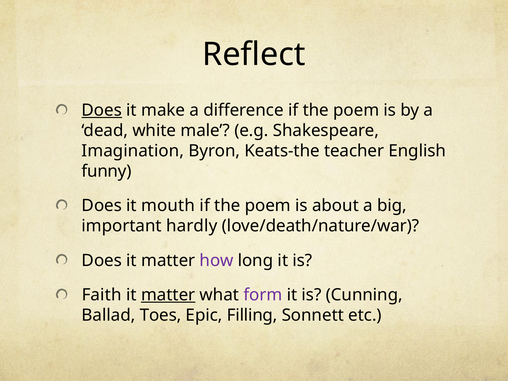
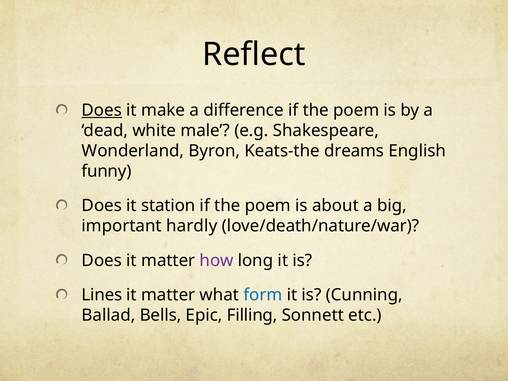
Imagination: Imagination -> Wonderland
teacher: teacher -> dreams
mouth: mouth -> station
Faith: Faith -> Lines
matter at (168, 295) underline: present -> none
form colour: purple -> blue
Toes: Toes -> Bells
